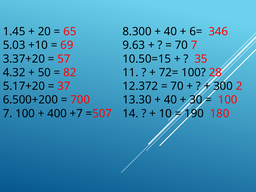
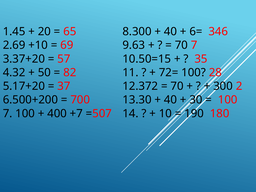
5.03: 5.03 -> 2.69
